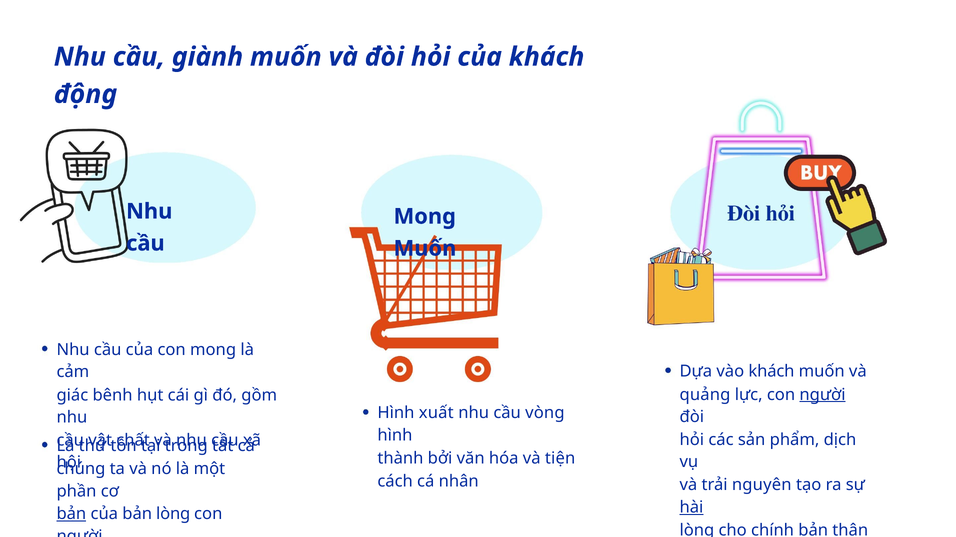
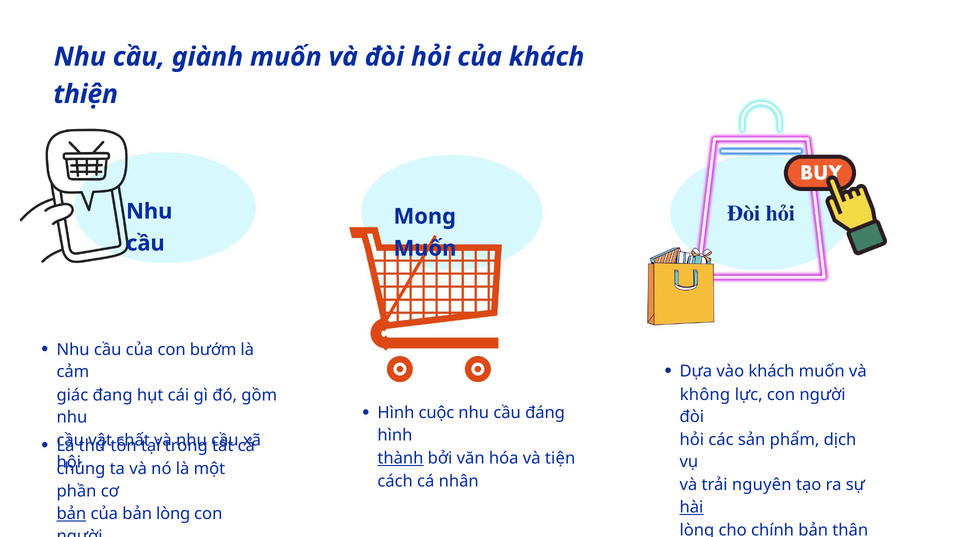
động: động -> thiện
con mong: mong -> bướm
quảng: quảng -> không
người at (823, 395) underline: present -> none
bênh: bênh -> đang
xuất: xuất -> cuộc
vòng: vòng -> đáng
thành underline: none -> present
